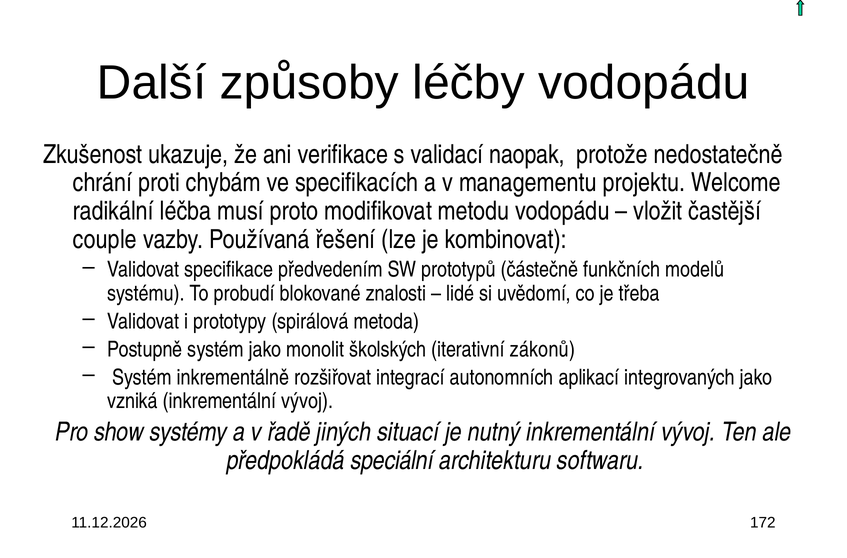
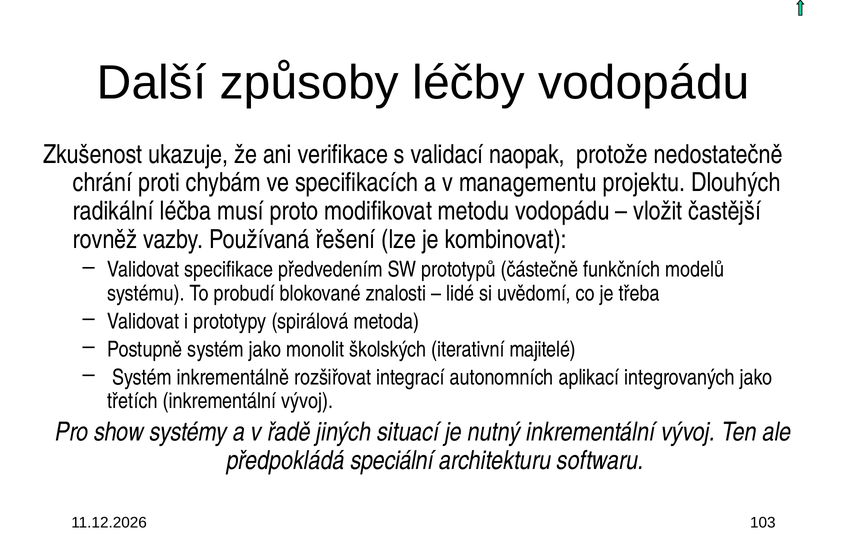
Welcome: Welcome -> Dlouhých
couple: couple -> rovněž
zákonů: zákonů -> majitelé
vzniká: vzniká -> třetích
172: 172 -> 103
